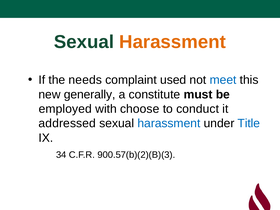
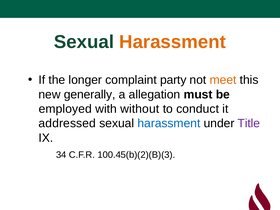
needs: needs -> longer
used: used -> party
meet colour: blue -> orange
constitute: constitute -> allegation
choose: choose -> without
Title colour: blue -> purple
900.57(b)(2)(B)(3: 900.57(b)(2)(B)(3 -> 100.45(b)(2)(B)(3
